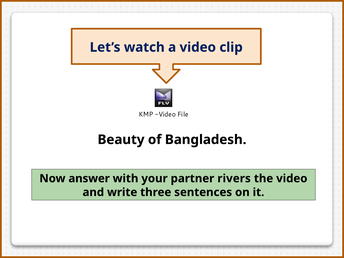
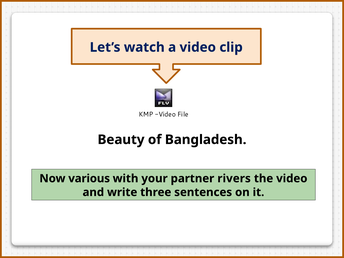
answer: answer -> various
